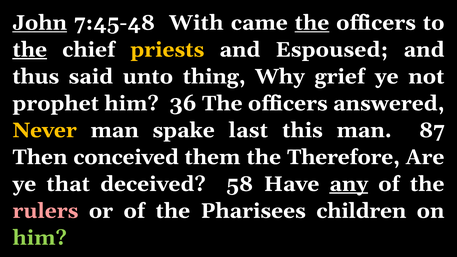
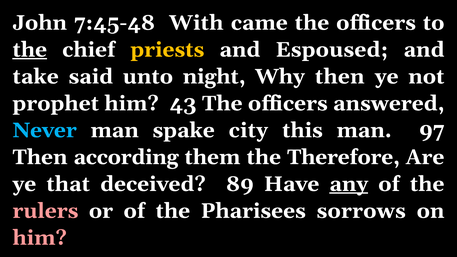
John underline: present -> none
the at (312, 23) underline: present -> none
thus: thus -> take
thing: thing -> night
Why grief: grief -> then
36: 36 -> 43
Never colour: yellow -> light blue
last: last -> city
87: 87 -> 97
conceived: conceived -> according
58: 58 -> 89
children: children -> sorrows
him at (40, 238) colour: light green -> pink
